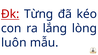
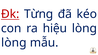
lắng: lắng -> hiệu
luôn at (14, 43): luôn -> lòng
